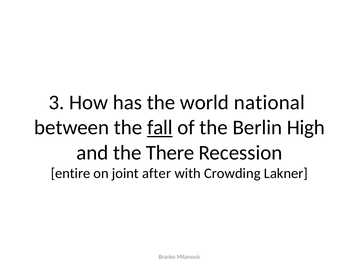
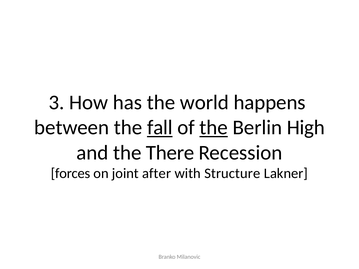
national: national -> happens
the at (214, 128) underline: none -> present
entire: entire -> forces
Crowding: Crowding -> Structure
